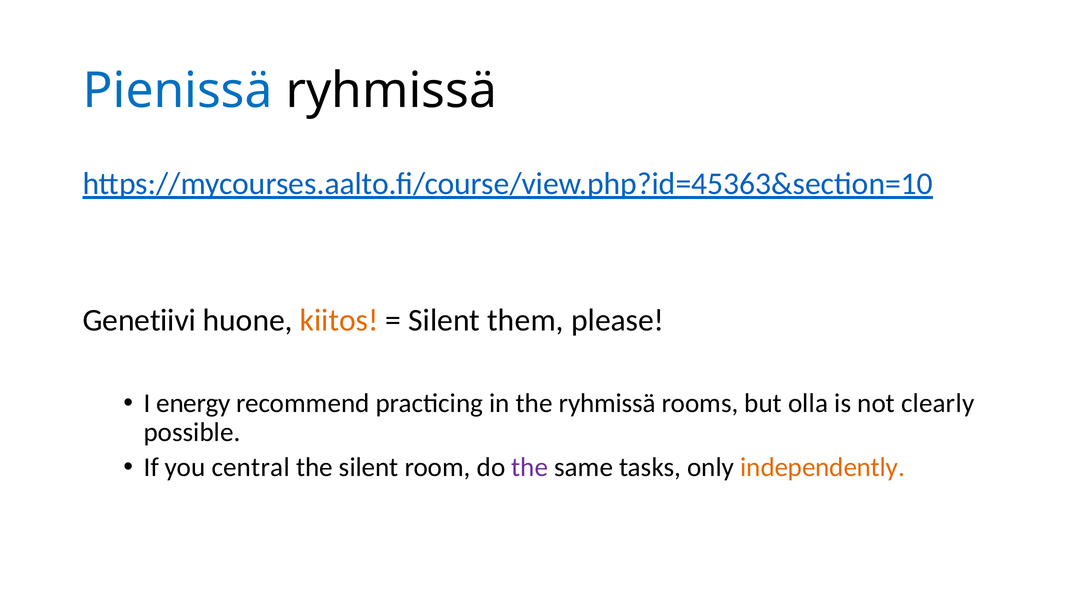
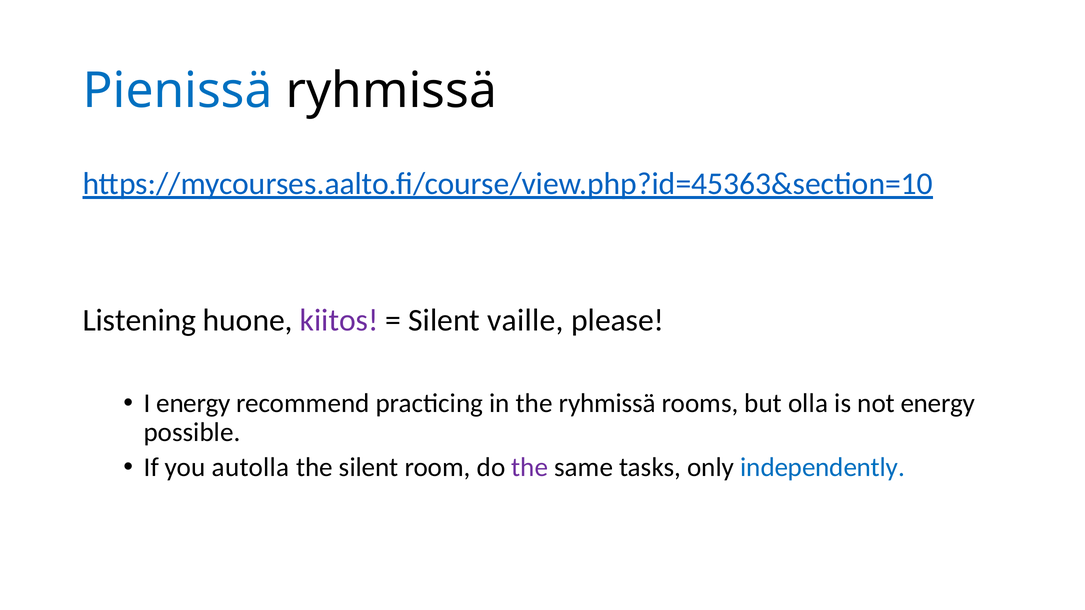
Genetiivi: Genetiivi -> Listening
kiitos colour: orange -> purple
them: them -> vaille
not clearly: clearly -> energy
central: central -> autolla
independently colour: orange -> blue
